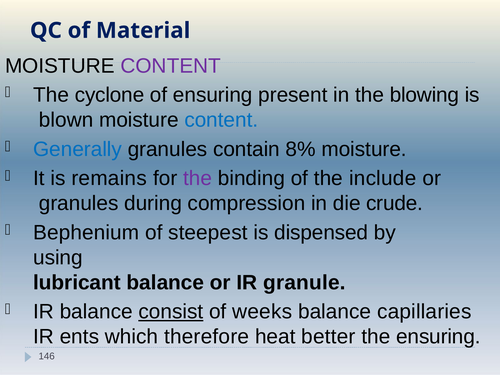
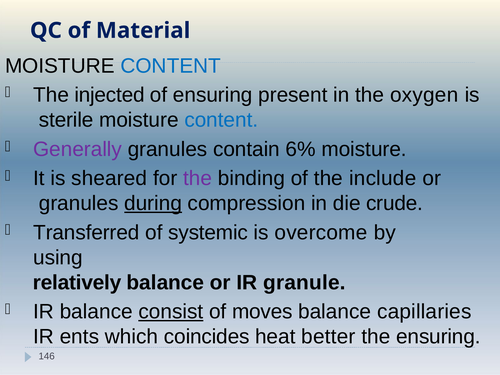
CONTENT at (171, 66) colour: purple -> blue
cyclone: cyclone -> injected
blowing: blowing -> oxygen
blown: blown -> sterile
Generally colour: blue -> purple
8%: 8% -> 6%
remains: remains -> sheared
during underline: none -> present
Bephenium: Bephenium -> Transferred
steepest: steepest -> systemic
dispensed: dispensed -> overcome
lubricant: lubricant -> relatively
weeks: weeks -> moves
therefore: therefore -> coincides
